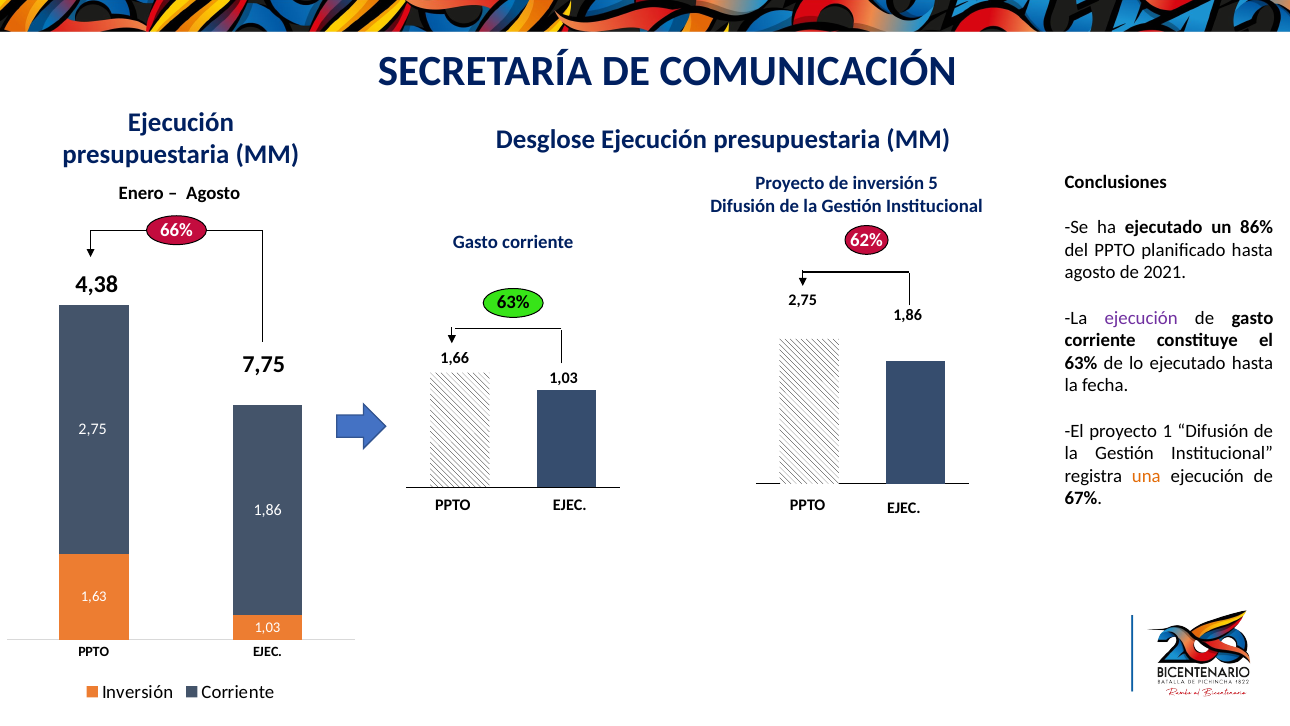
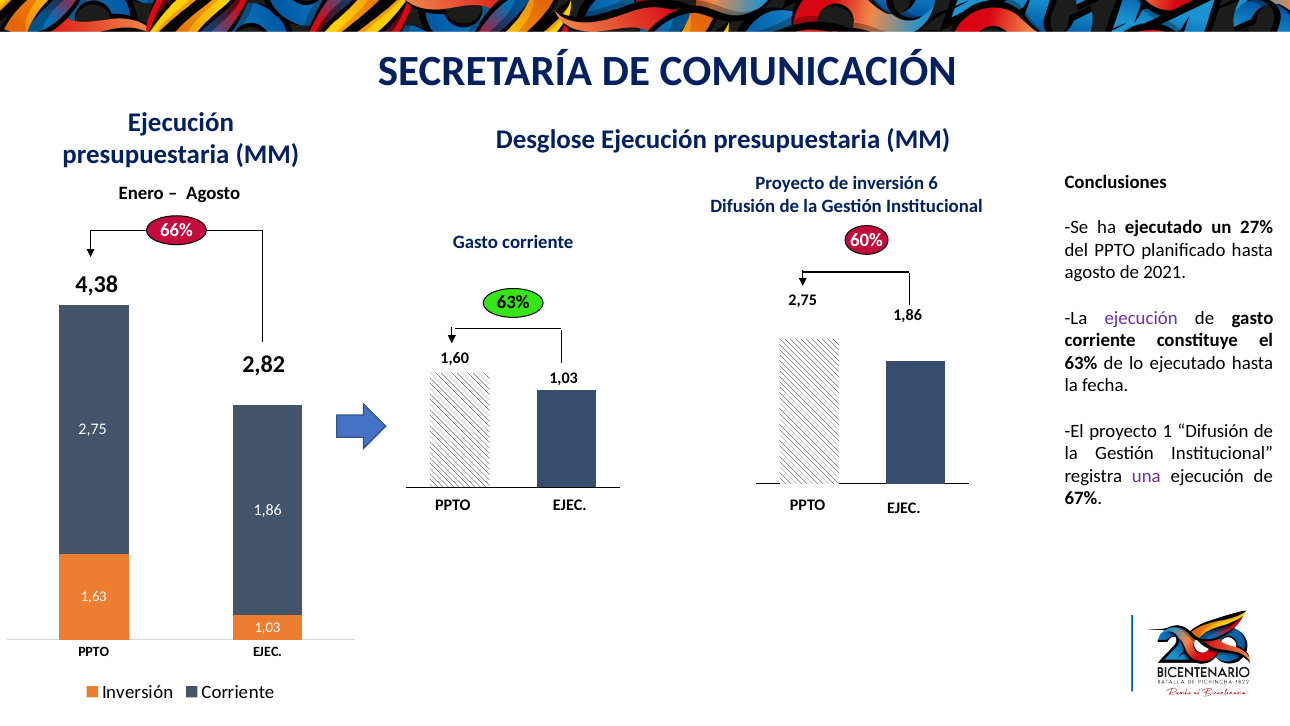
5: 5 -> 6
86%: 86% -> 27%
62%: 62% -> 60%
1,66: 1,66 -> 1,60
7,75: 7,75 -> 2,82
una colour: orange -> purple
